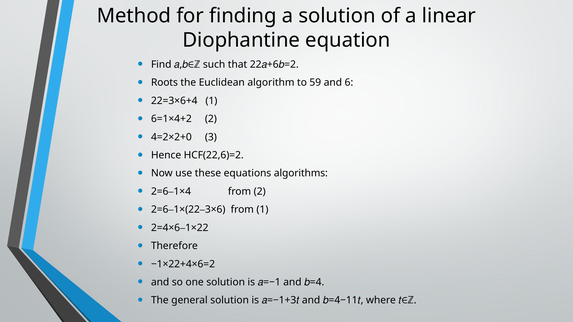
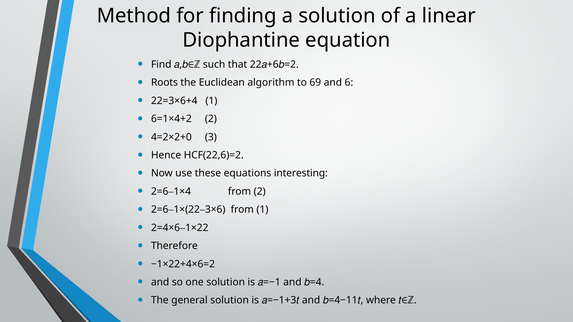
59: 59 -> 69
algorithms: algorithms -> interesting
